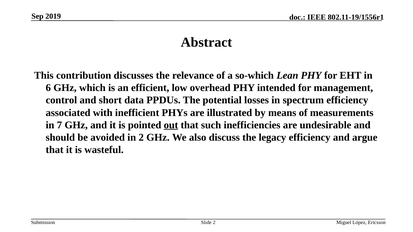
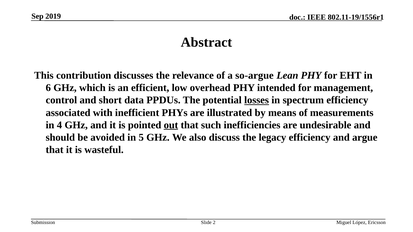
so-which: so-which -> so-argue
losses underline: none -> present
7: 7 -> 4
in 2: 2 -> 5
